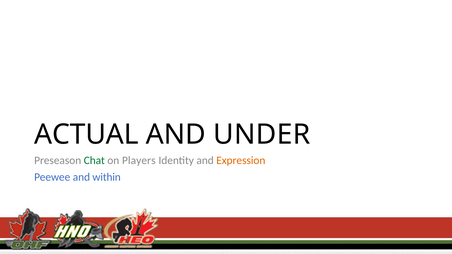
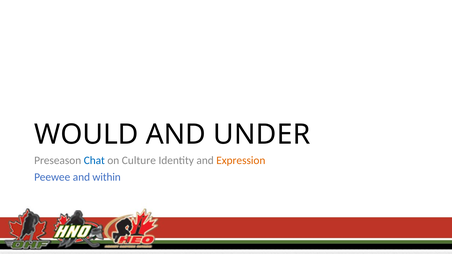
ACTUAL: ACTUAL -> WOULD
Chat colour: green -> blue
Players: Players -> Culture
